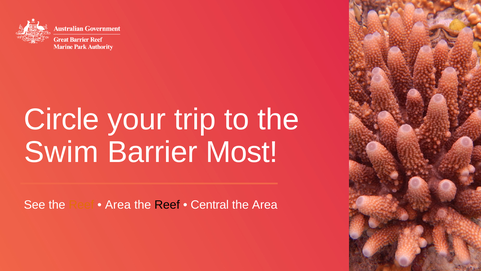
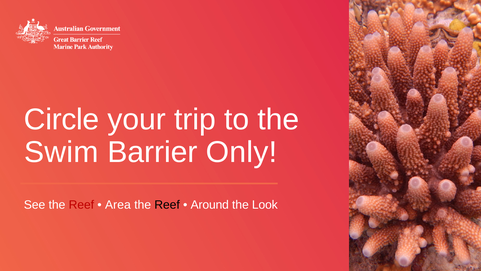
Most: Most -> Only
Reef at (81, 205) colour: orange -> red
Central: Central -> Around
the Area: Area -> Look
